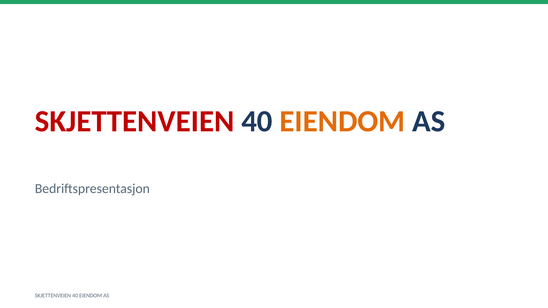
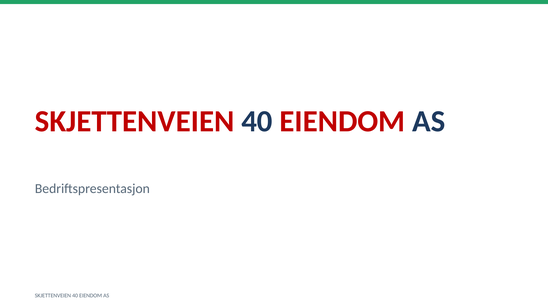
EIENDOM at (342, 122) colour: orange -> red
